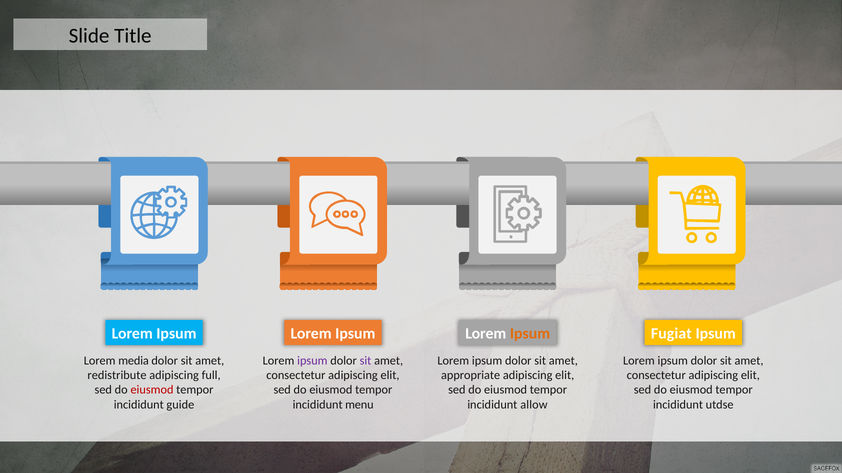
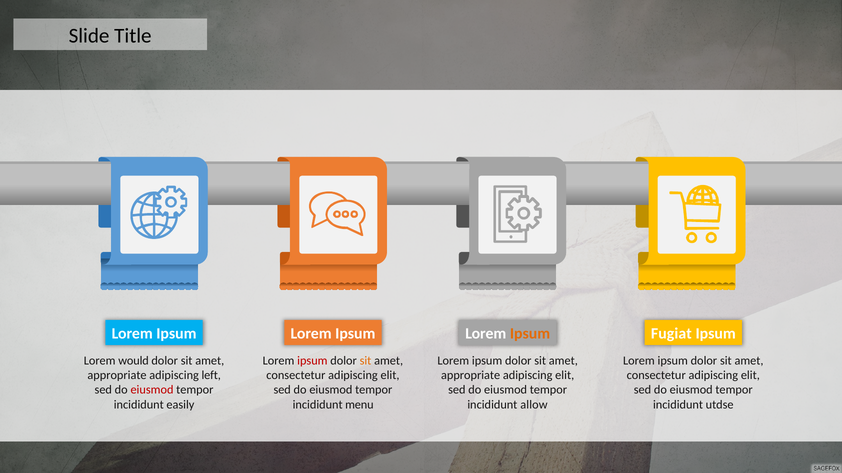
media: media -> would
ipsum at (312, 361) colour: purple -> red
sit at (366, 361) colour: purple -> orange
redistribute at (117, 376): redistribute -> appropriate
full: full -> left
guide: guide -> easily
